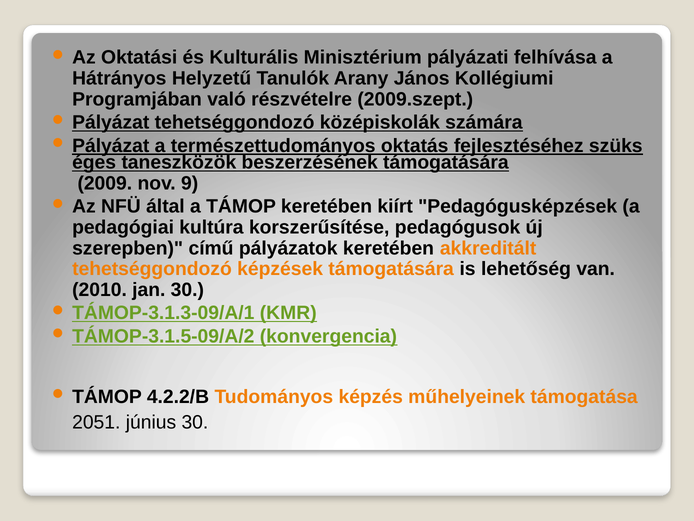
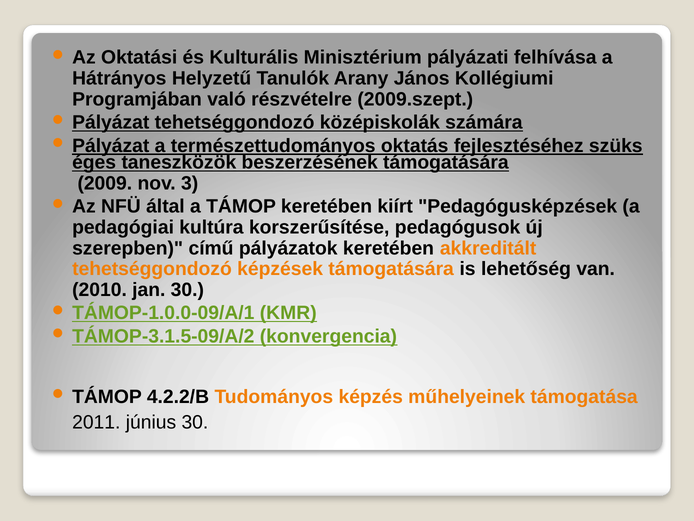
9: 9 -> 3
TÁMOP-3.1.3-09/A/1: TÁMOP-3.1.3-09/A/1 -> TÁMOP-1.0.0-09/A/1
2051: 2051 -> 2011
